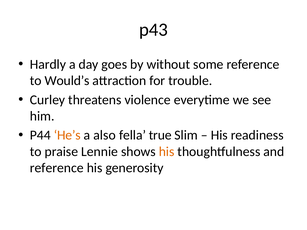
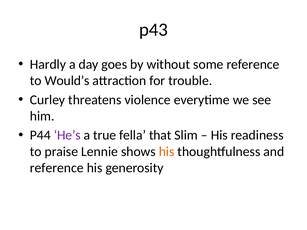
He’s colour: orange -> purple
also: also -> true
true: true -> that
